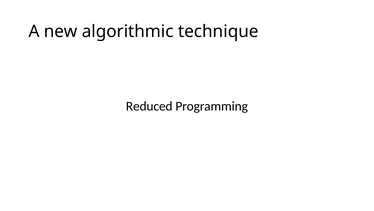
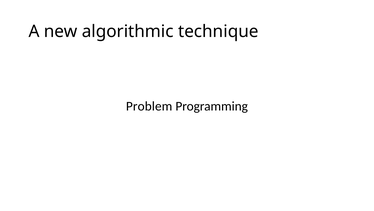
Reduced: Reduced -> Problem
